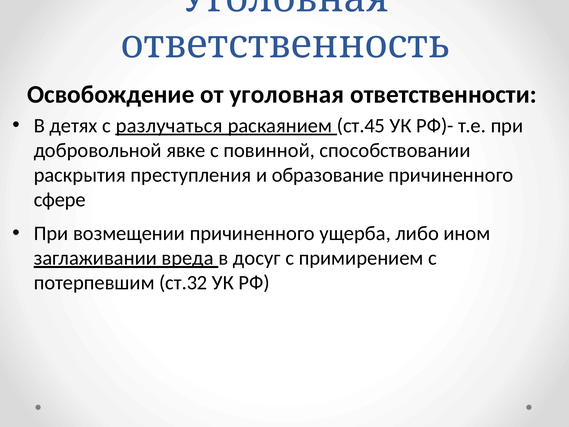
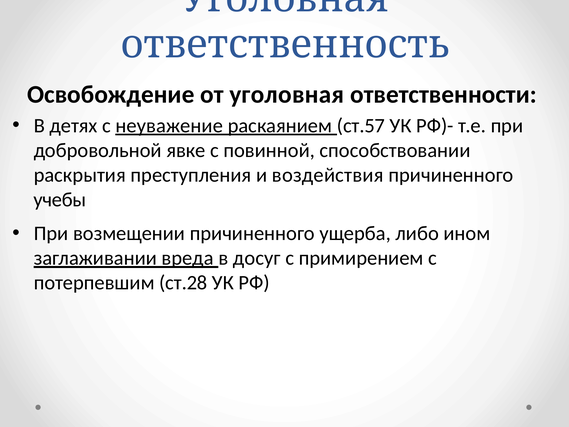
разлучаться: разлучаться -> неуважение
ст.45: ст.45 -> ст.57
образование: образование -> воздействия
сфере: сфере -> учебы
ст.32: ст.32 -> ст.28
